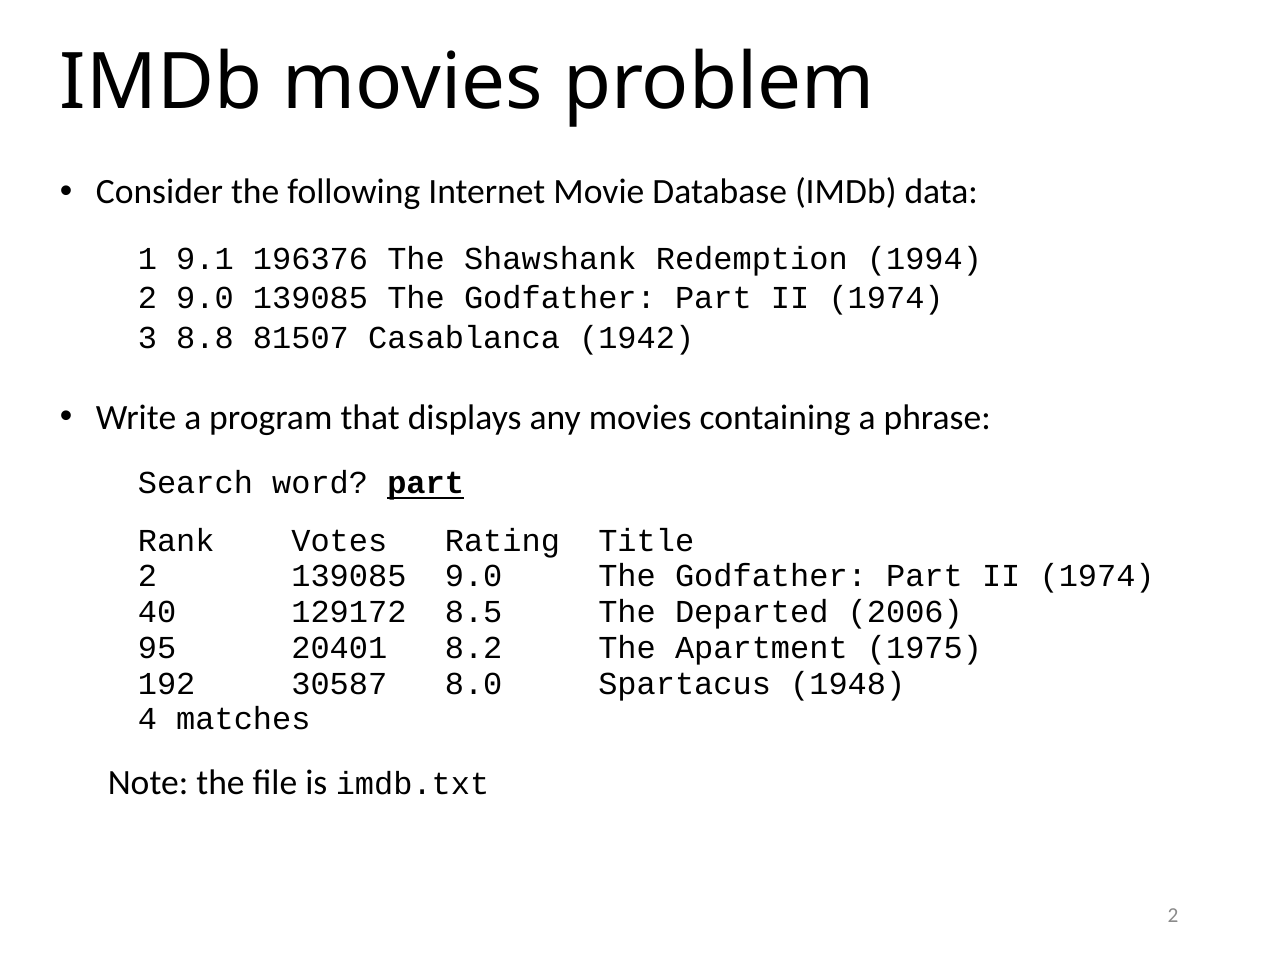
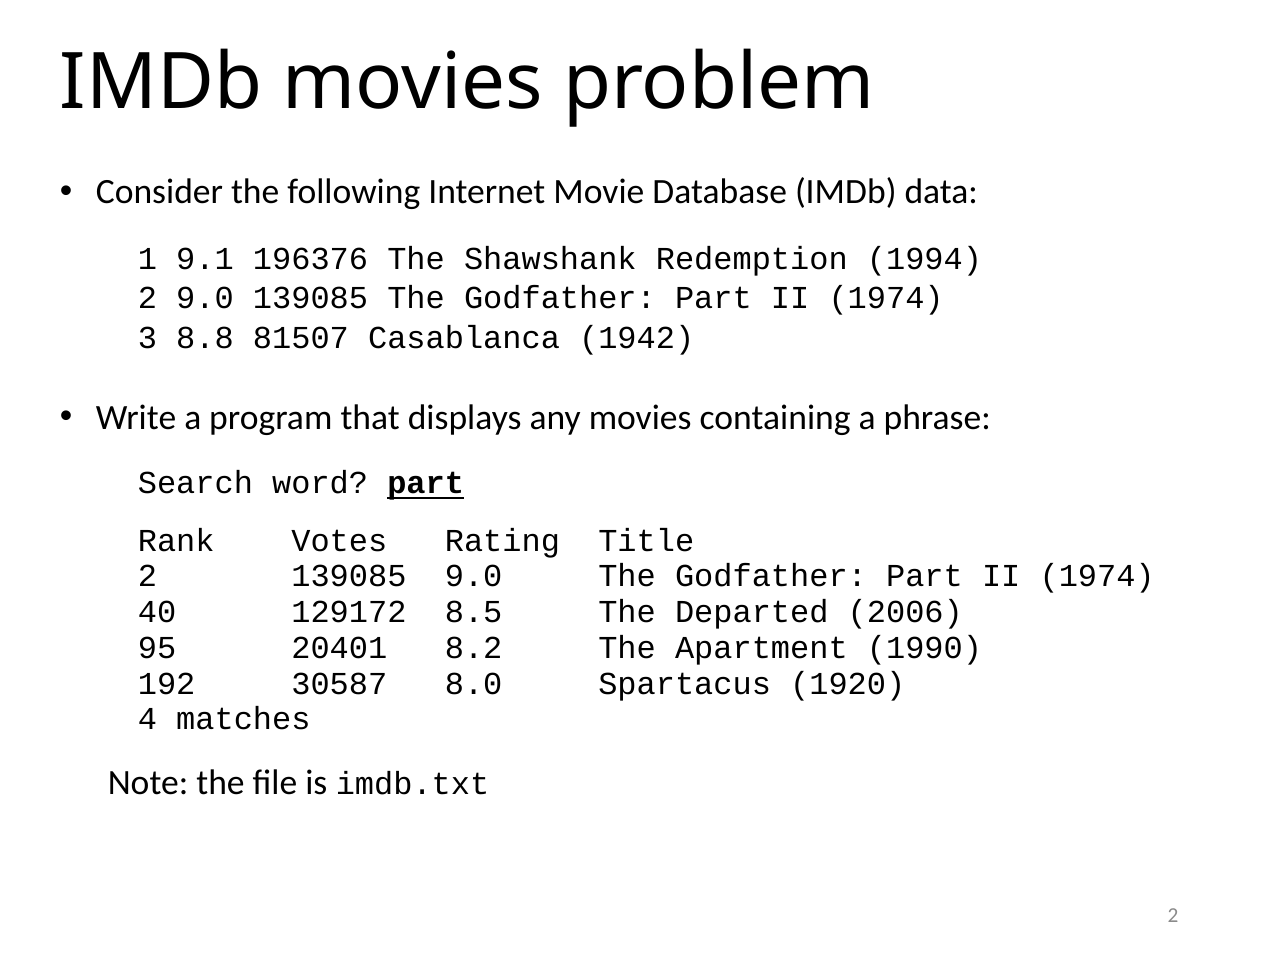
1975: 1975 -> 1990
1948: 1948 -> 1920
